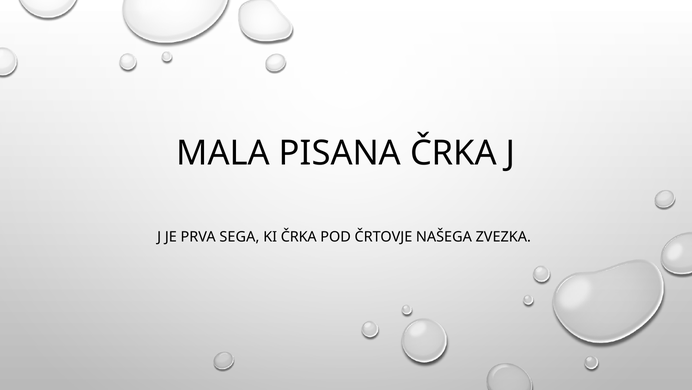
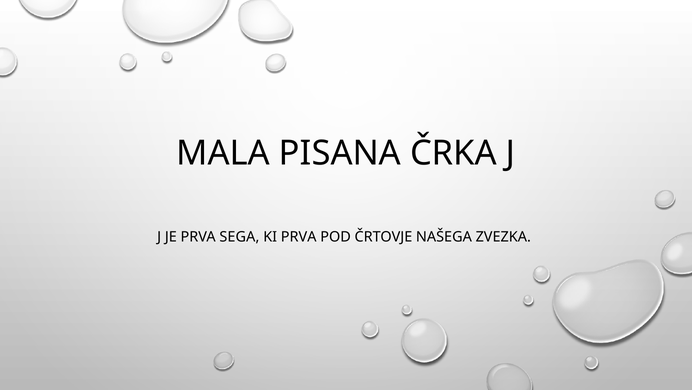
KI ČRKA: ČRKA -> PRVA
